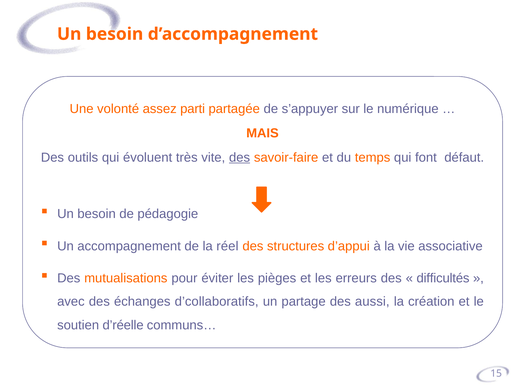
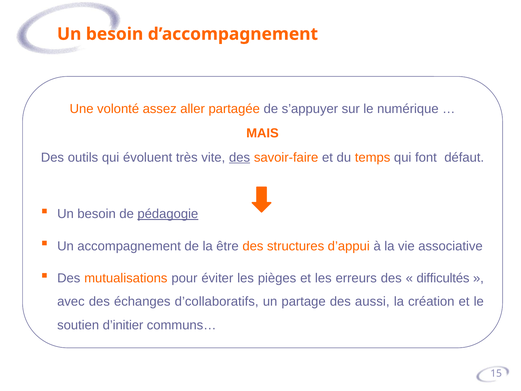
parti: parti -> aller
pédagogie underline: none -> present
réel: réel -> être
d’réelle: d’réelle -> d’initier
